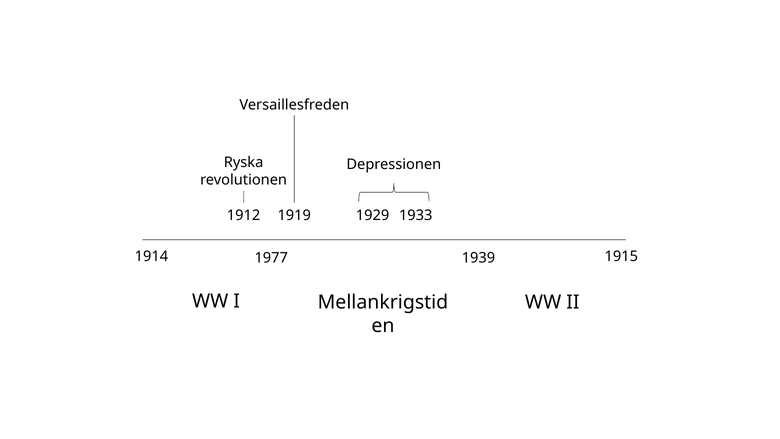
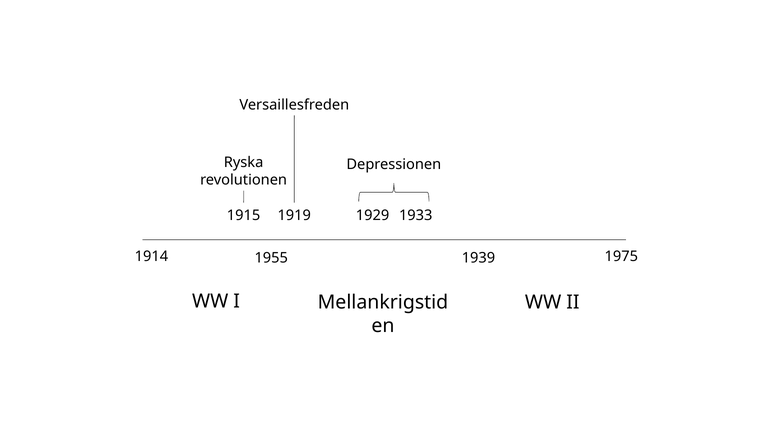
1912: 1912 -> 1915
1977: 1977 -> 1955
1915: 1915 -> 1975
